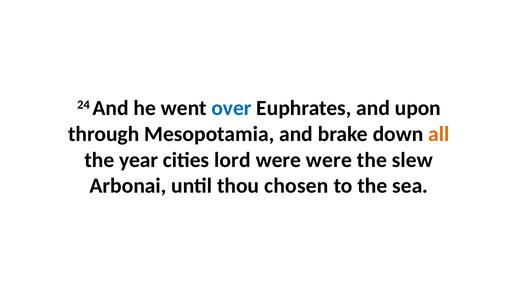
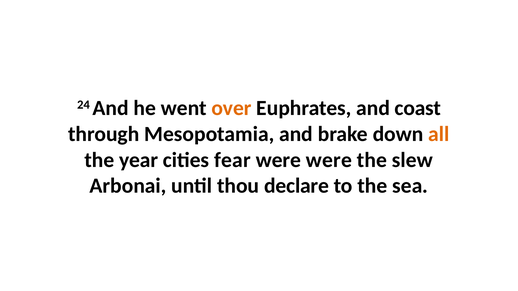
over colour: blue -> orange
upon: upon -> coast
lord: lord -> fear
chosen: chosen -> declare
